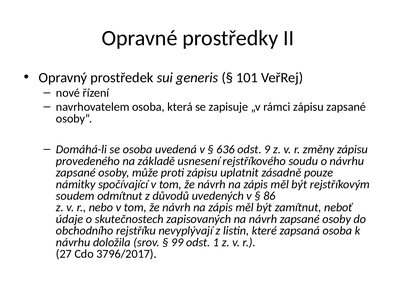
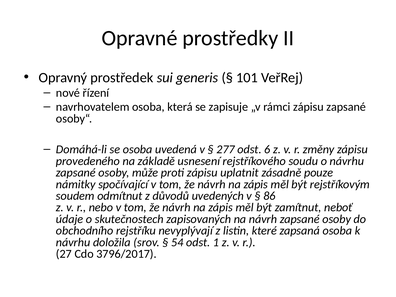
636: 636 -> 277
9: 9 -> 6
99: 99 -> 54
